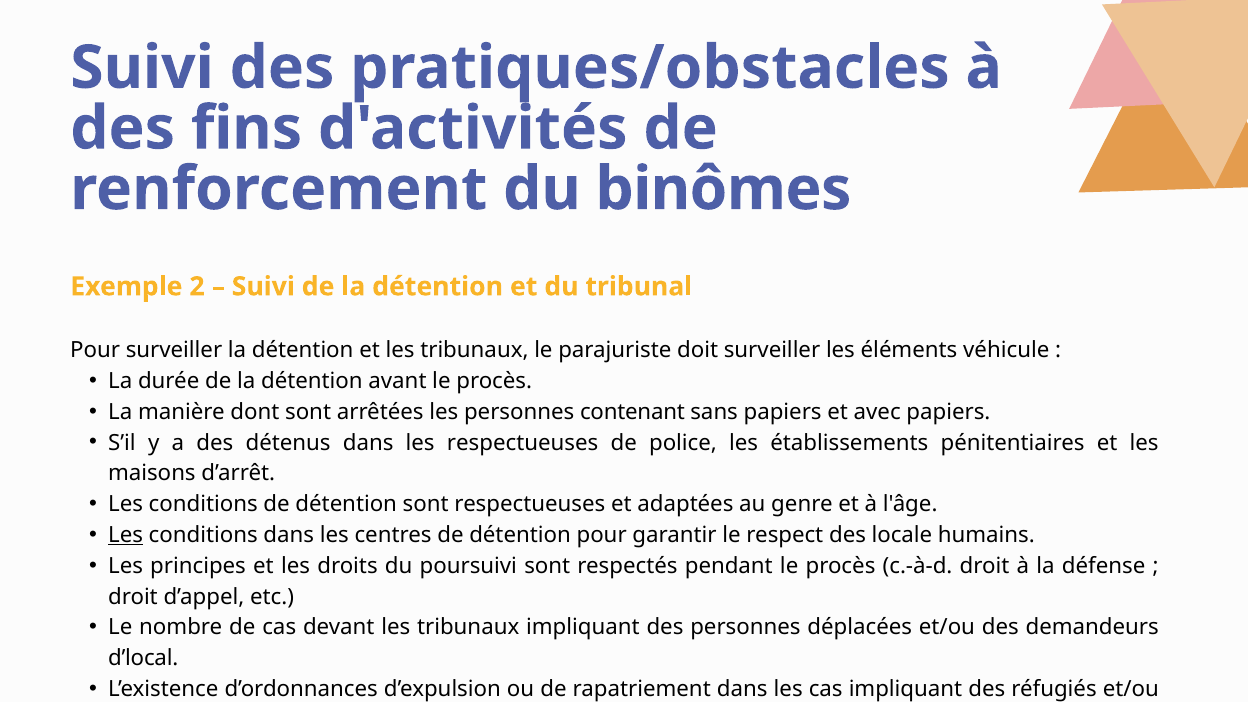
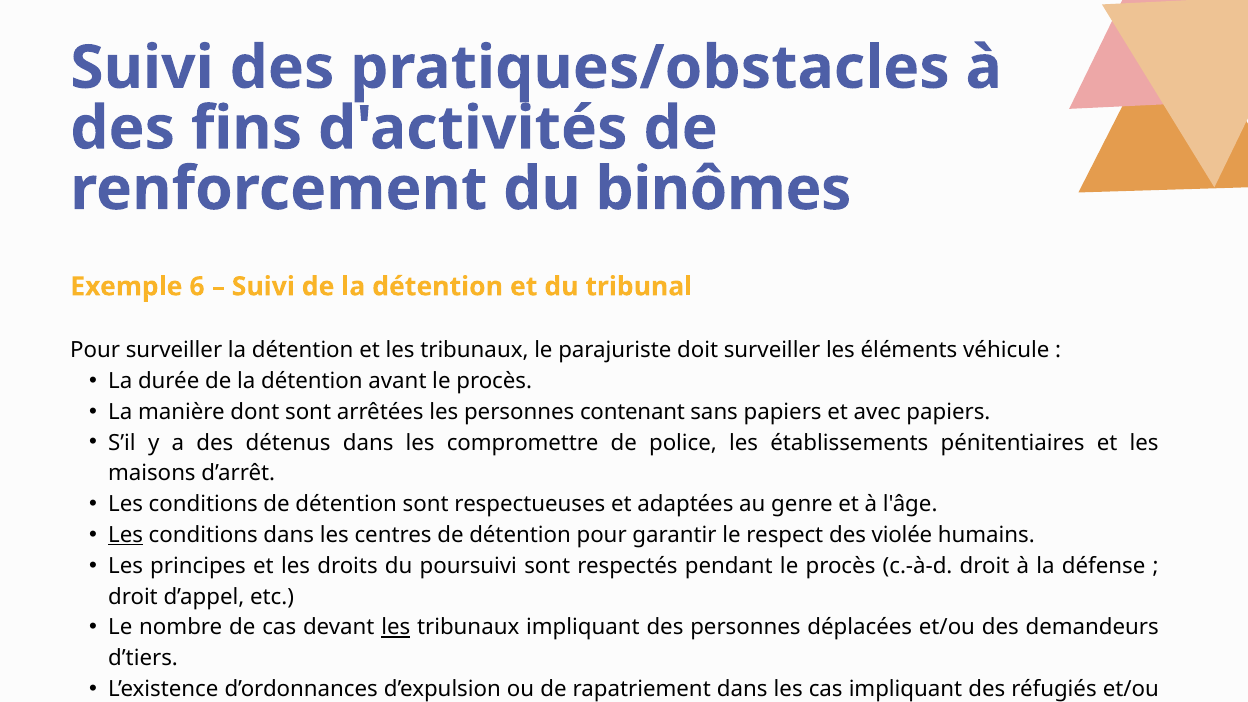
2: 2 -> 6
les respectueuses: respectueuses -> compromettre
locale: locale -> violée
les at (396, 627) underline: none -> present
d’local: d’local -> d’tiers
